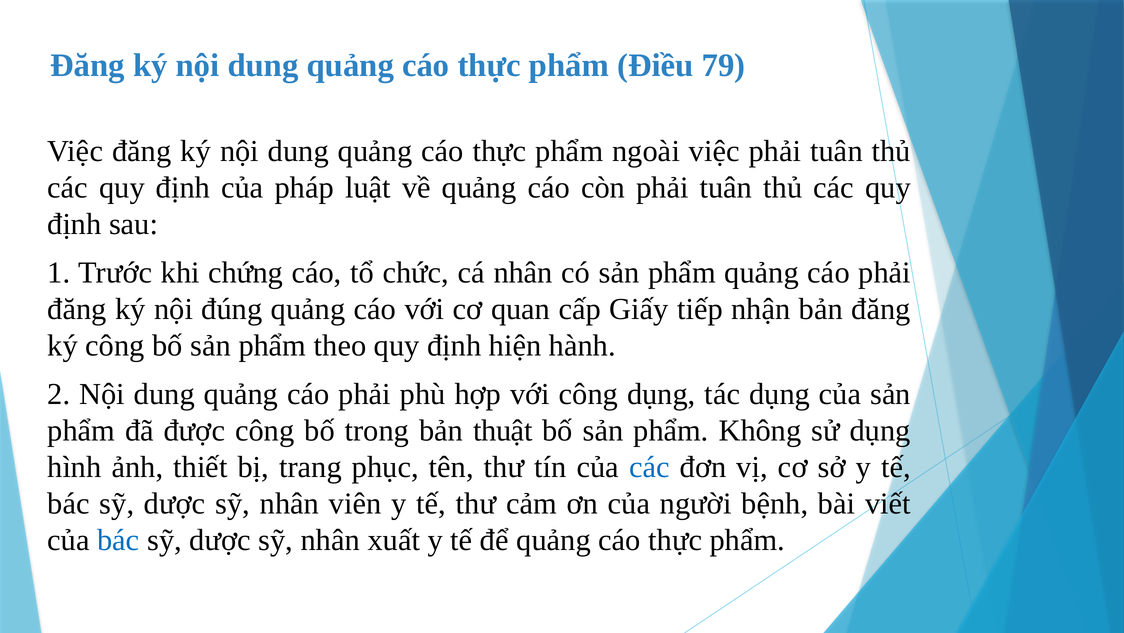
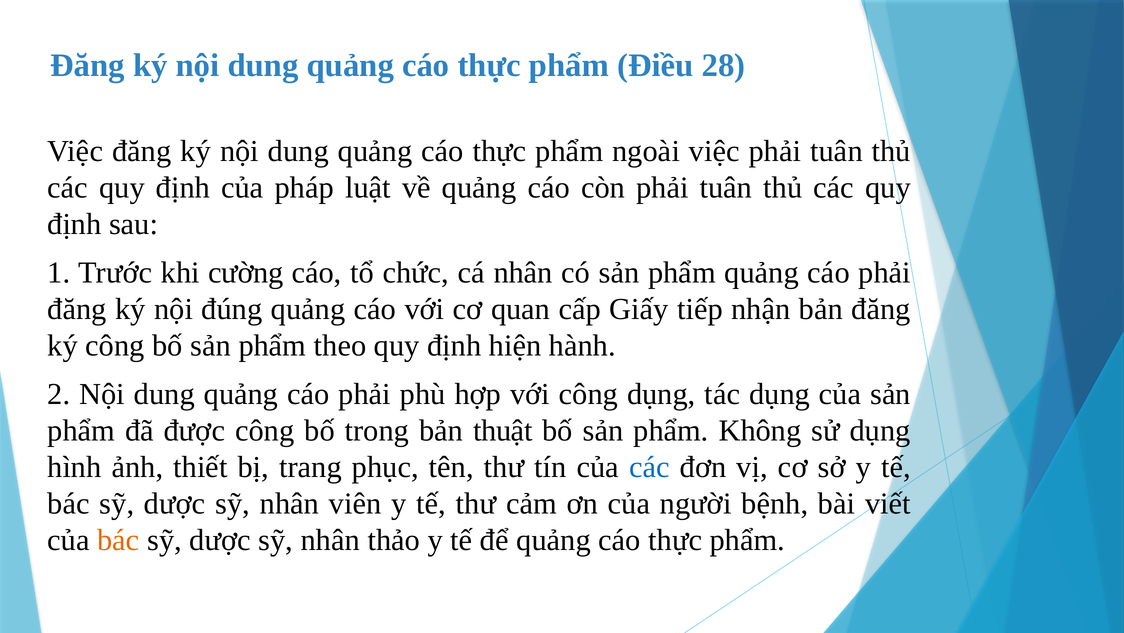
79: 79 -> 28
chứng: chứng -> cường
bác at (118, 540) colour: blue -> orange
xuất: xuất -> thảo
